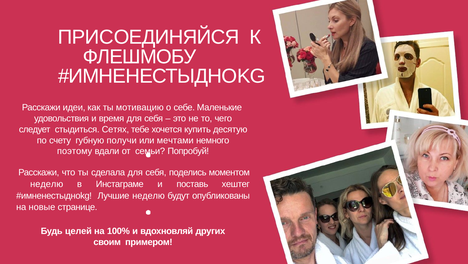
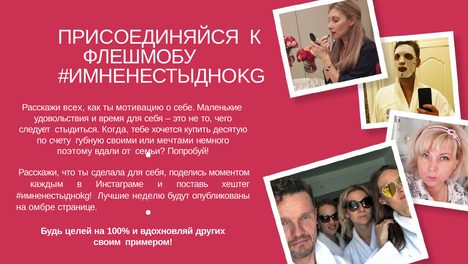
идеи: идеи -> всех
Сетях: Сетях -> Когда
получи: получи -> своими
неделю at (47, 184): неделю -> каждым
новые: новые -> омбре
